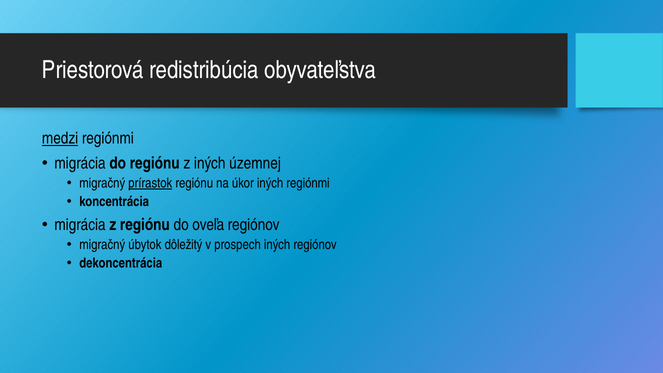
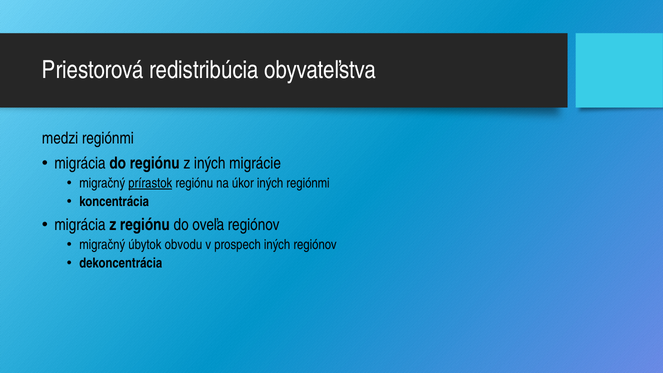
medzi underline: present -> none
územnej: územnej -> migrácie
dôležitý: dôležitý -> obvodu
